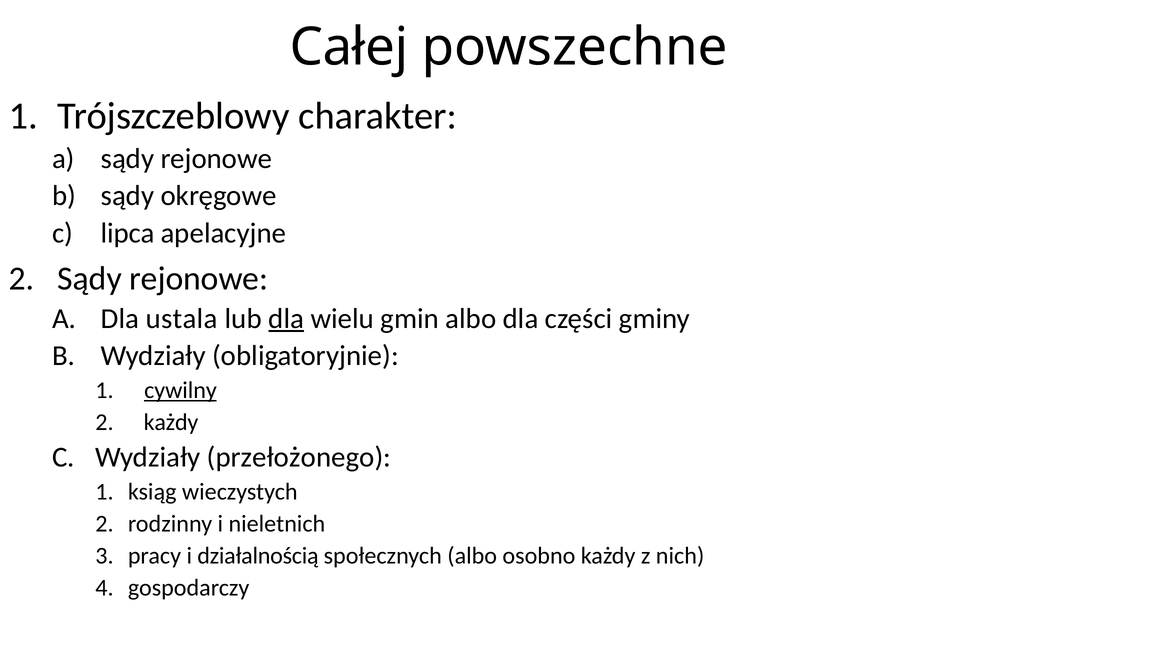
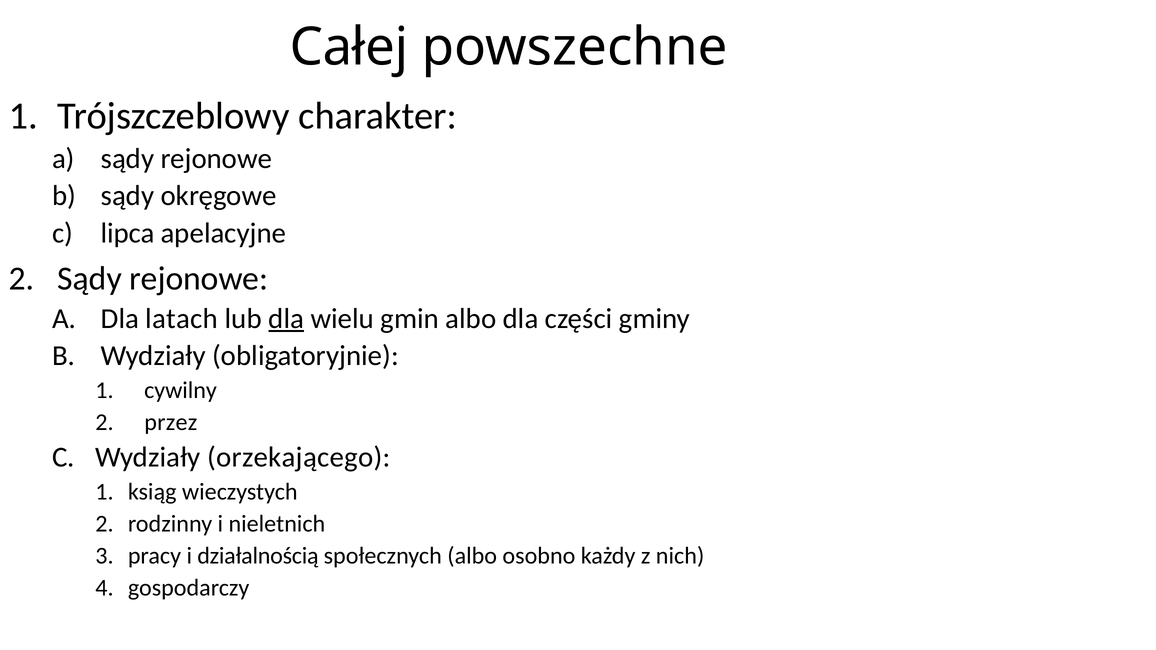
ustala: ustala -> latach
cywilny underline: present -> none
każdy at (171, 423): każdy -> przez
przełożonego: przełożonego -> orzekającego
